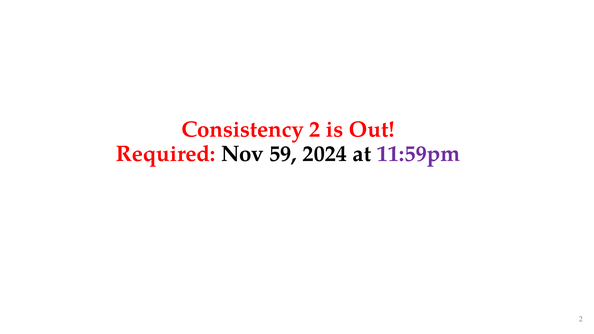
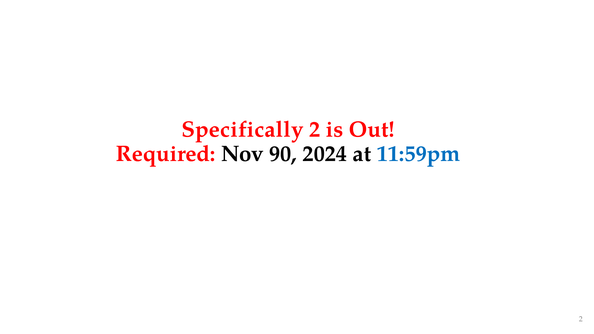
Consistency: Consistency -> Specifically
59: 59 -> 90
11:59pm colour: purple -> blue
